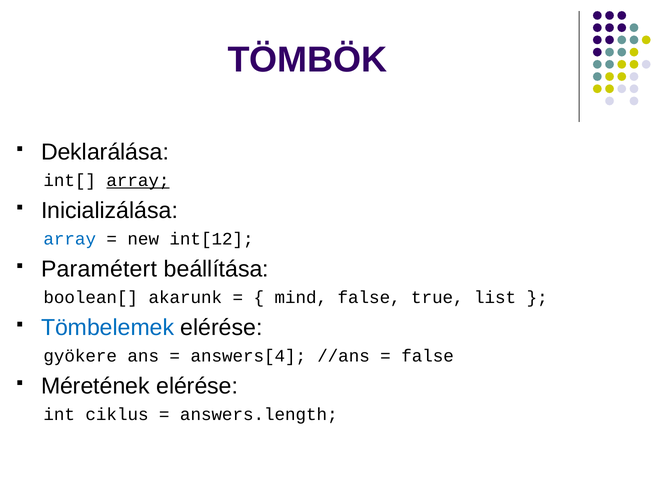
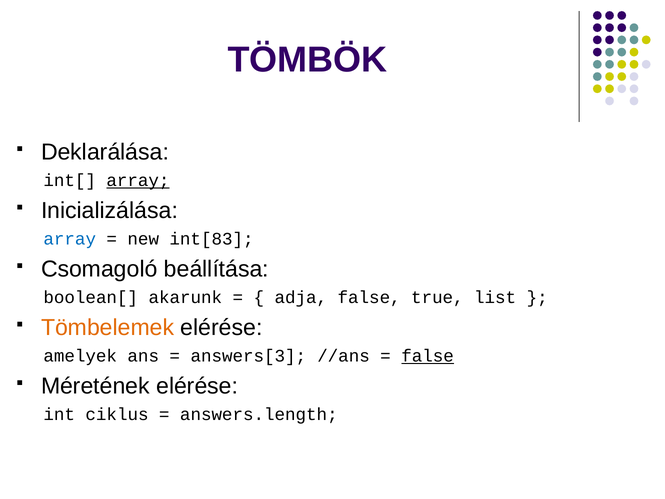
int[12: int[12 -> int[83
Paramétert: Paramétert -> Csomagoló
mind: mind -> adja
Tömbelemek colour: blue -> orange
gyökere: gyökere -> amelyek
answers[4: answers[4 -> answers[3
false at (428, 356) underline: none -> present
